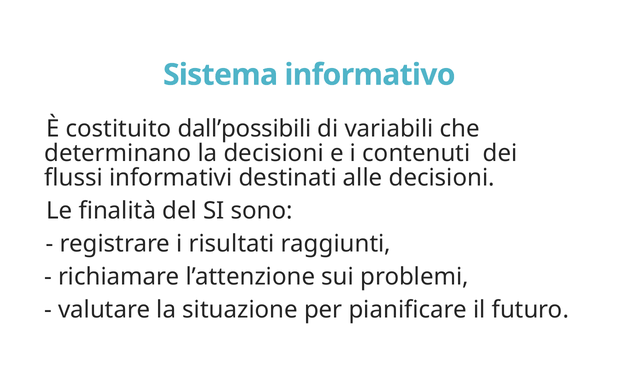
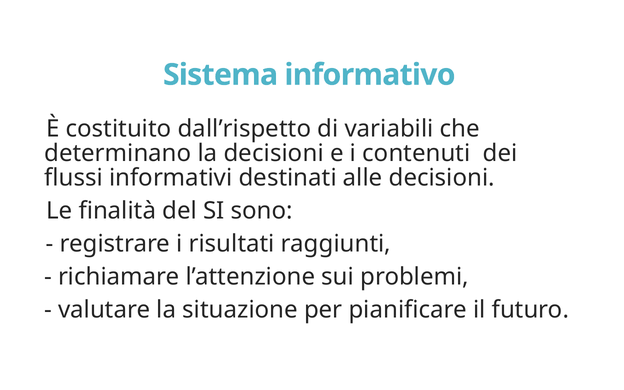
dall’possibili: dall’possibili -> dall’rispetto
